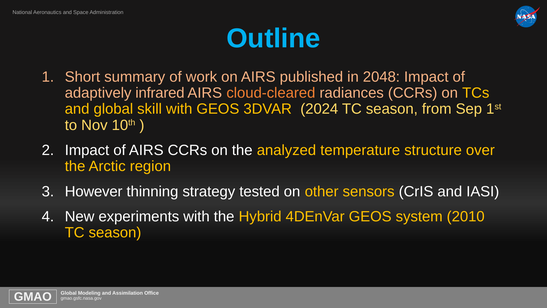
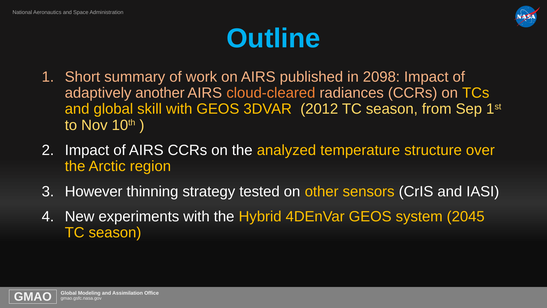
2048: 2048 -> 2098
infrared: infrared -> another
2024: 2024 -> 2012
2010: 2010 -> 2045
